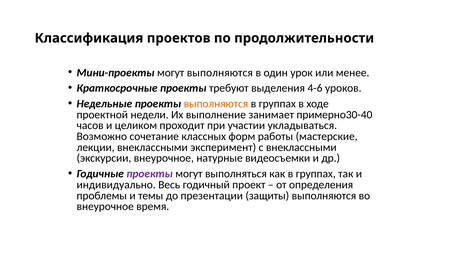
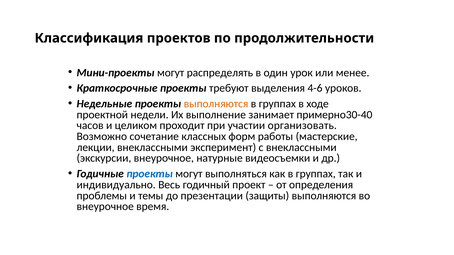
могут выполняются: выполняются -> распределять
укладываться: укладываться -> организовать
проекты at (150, 174) colour: purple -> blue
